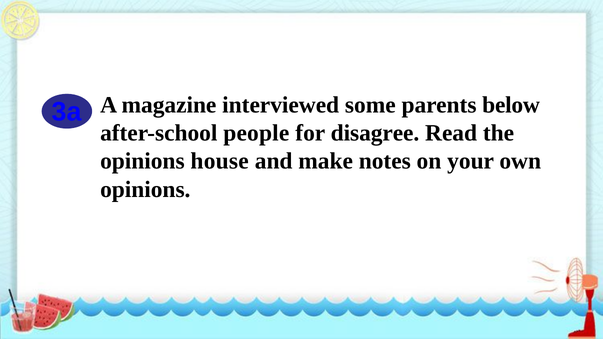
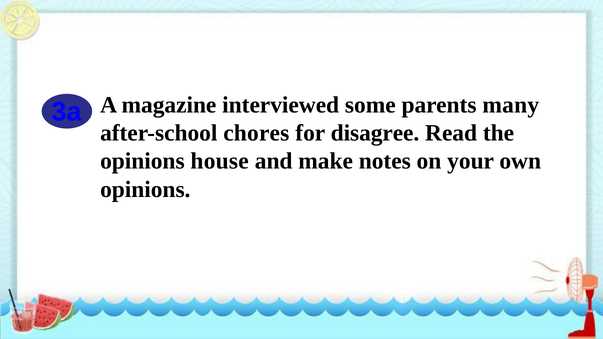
below: below -> many
people: people -> chores
